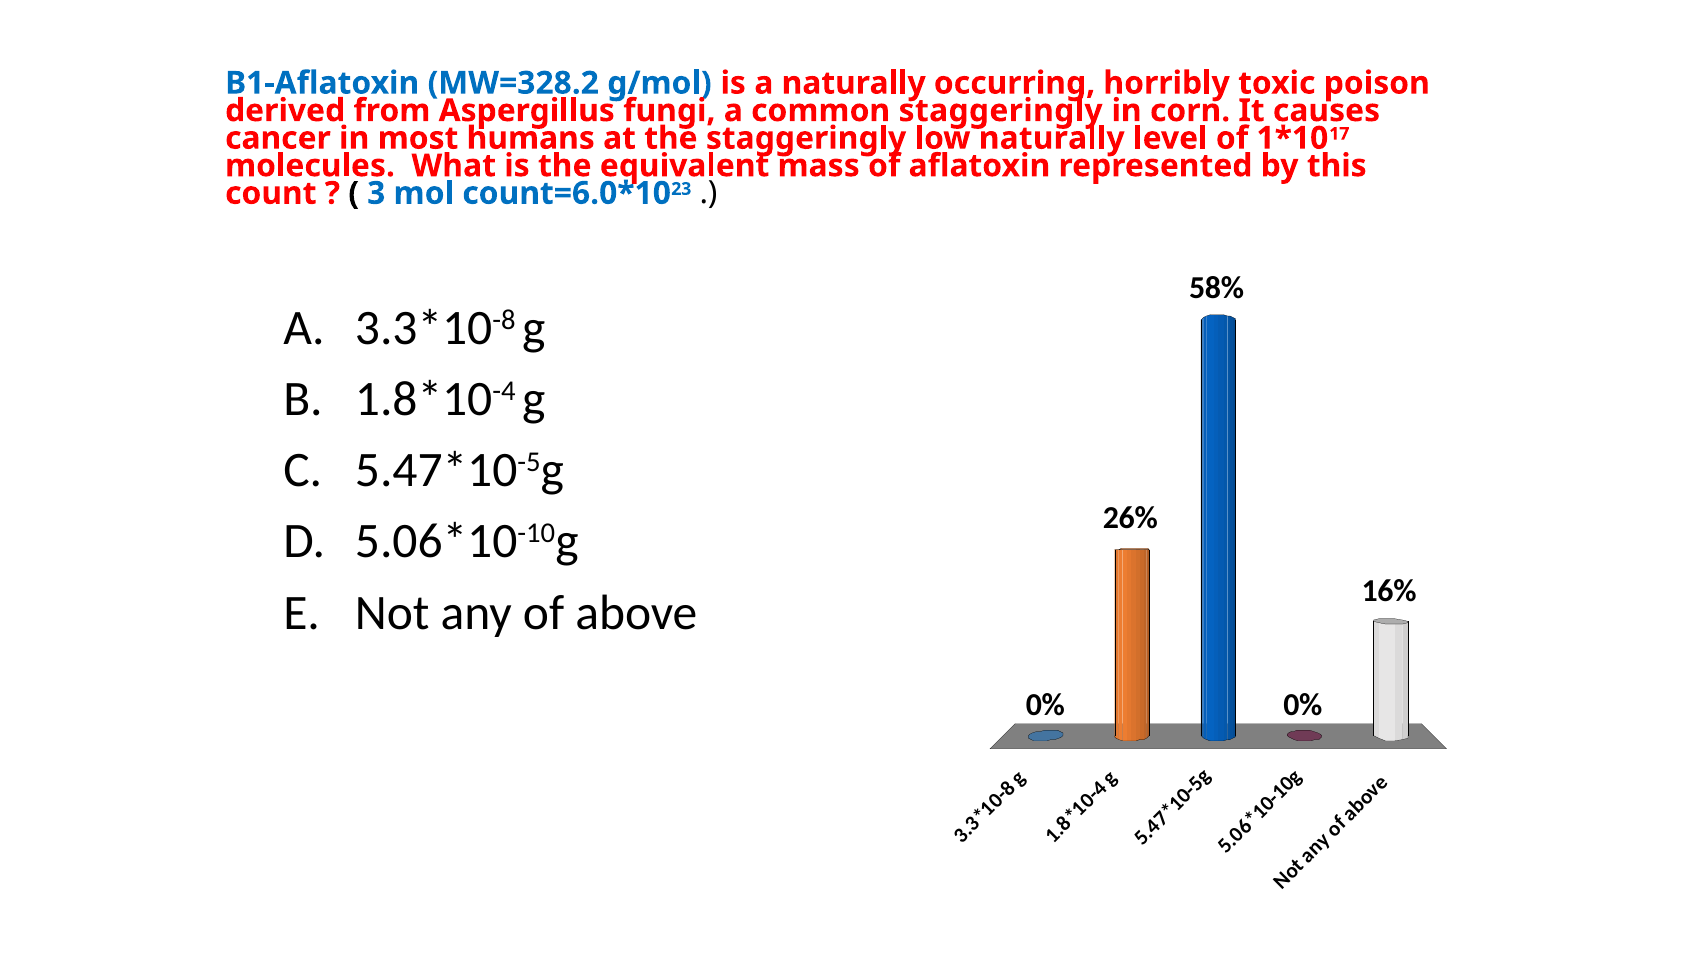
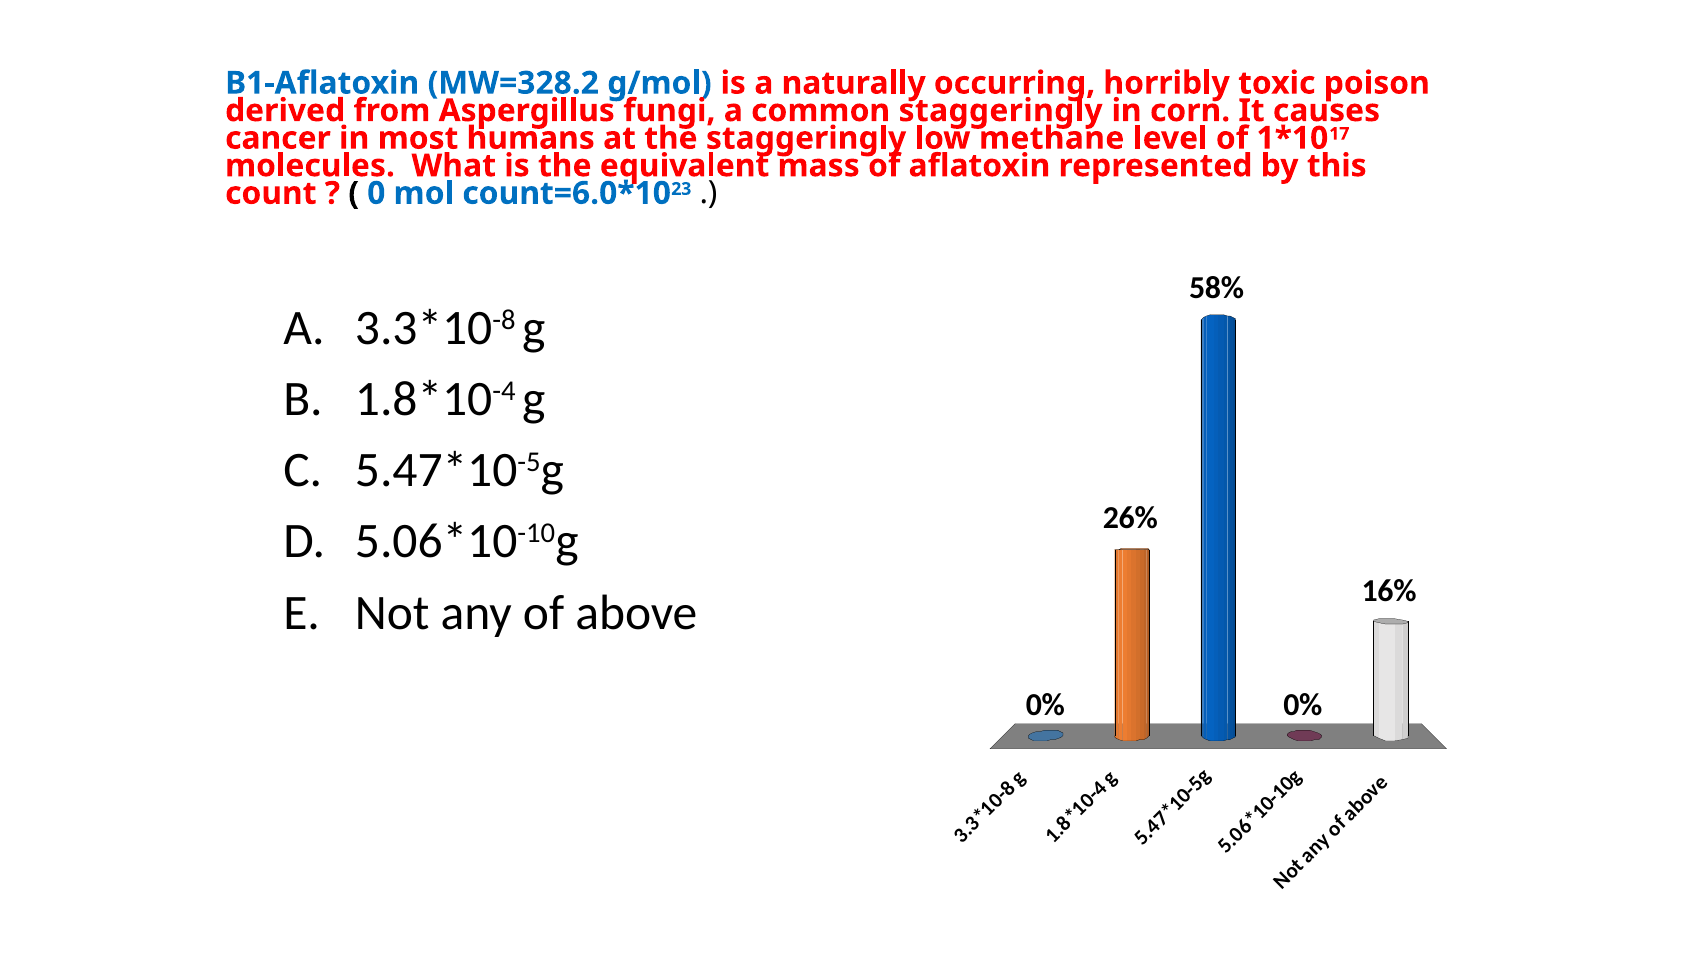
low naturally: naturally -> methane
3 at (376, 193): 3 -> 0
